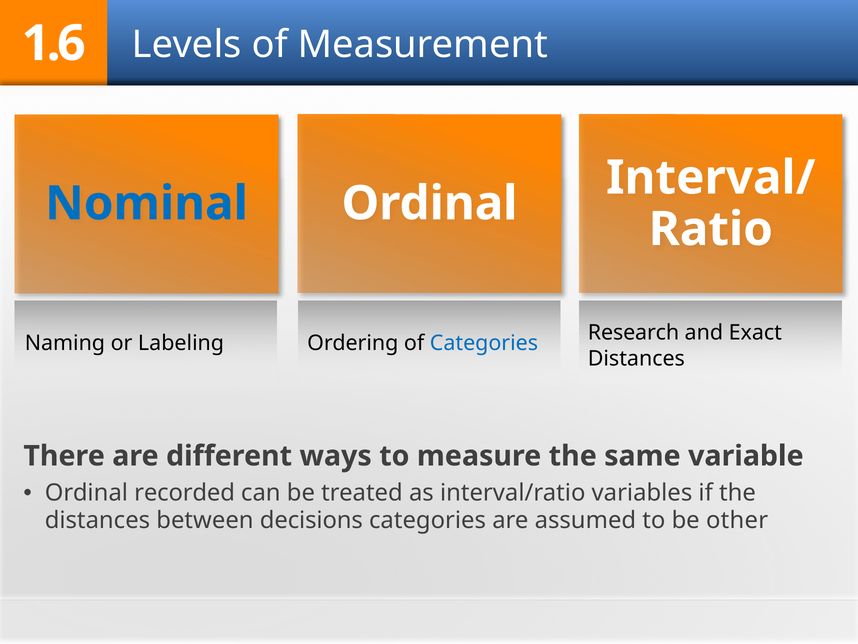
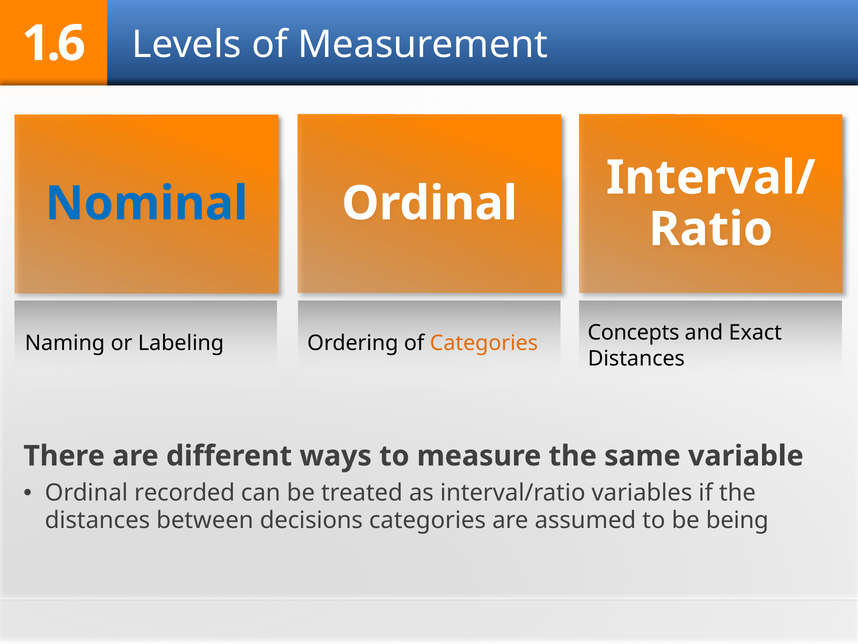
Research: Research -> Concepts
Categories at (484, 343) colour: blue -> orange
other: other -> being
